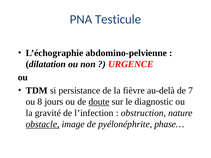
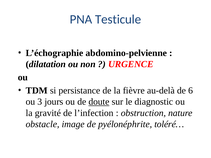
7: 7 -> 6
8: 8 -> 3
obstacle underline: present -> none
phase…: phase… -> toléré…
